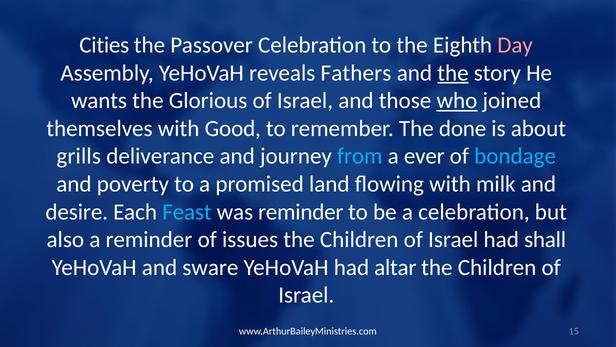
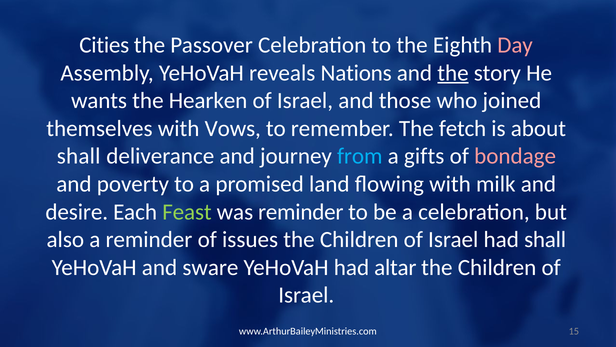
Fathers: Fathers -> Nations
Glorious: Glorious -> Hearken
who underline: present -> none
Good: Good -> Vows
done: done -> fetch
grills at (79, 156): grills -> shall
ever: ever -> gifts
bondage colour: light blue -> pink
Feast colour: light blue -> light green
